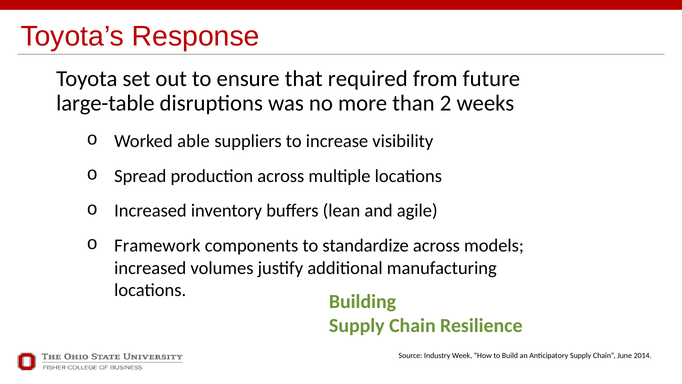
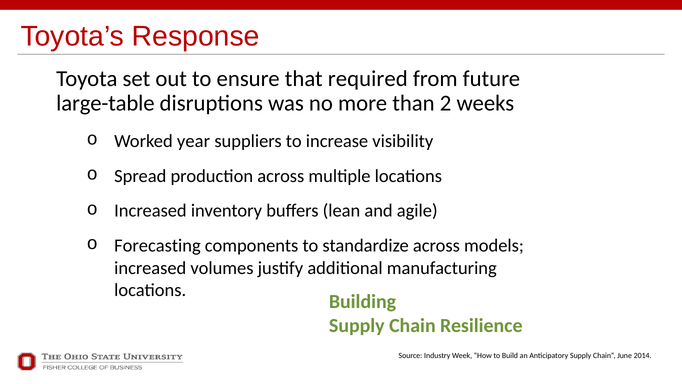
able: able -> year
Framework: Framework -> Forecasting
